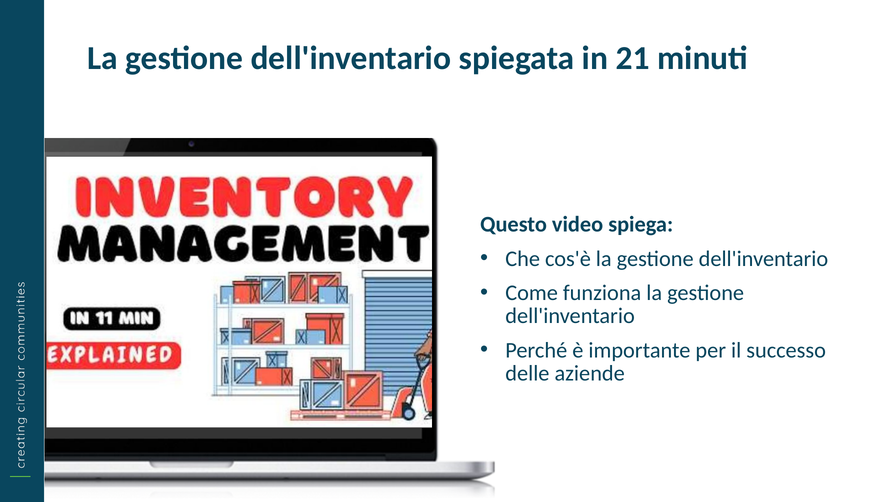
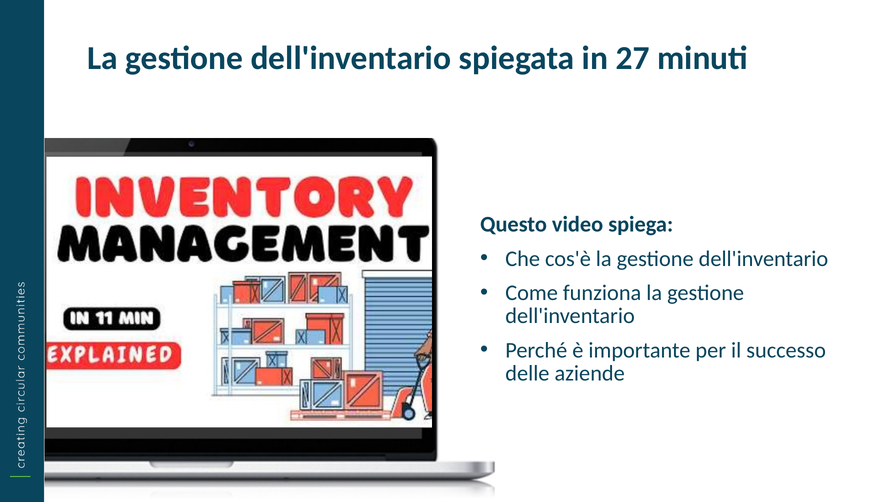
21: 21 -> 27
